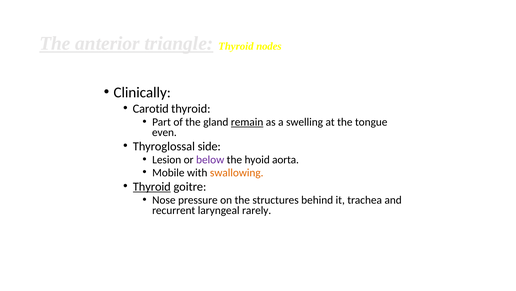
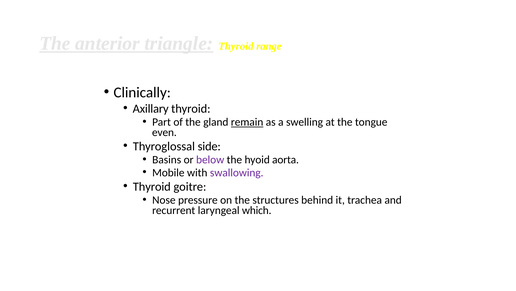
nodes: nodes -> range
Carotid: Carotid -> Axillary
Lesion: Lesion -> Basins
swallowing colour: orange -> purple
Thyroid at (152, 186) underline: present -> none
rarely: rarely -> which
